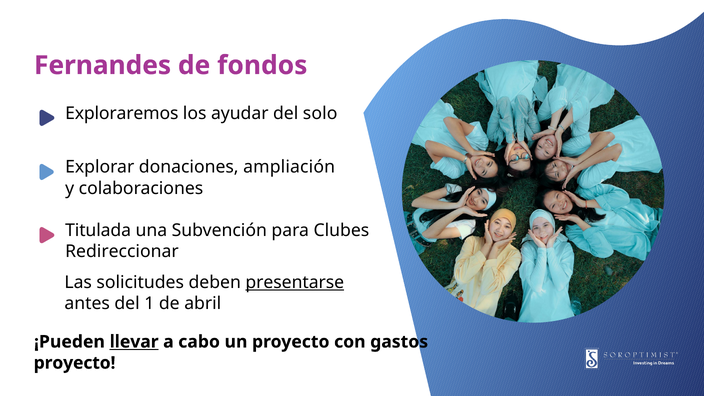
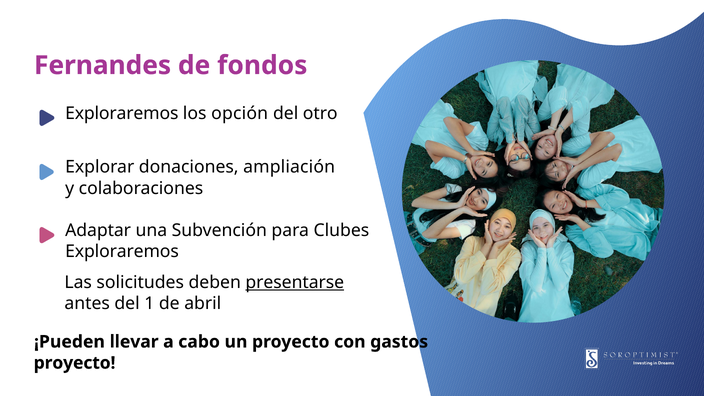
ayudar: ayudar -> opción
solo: solo -> otro
Titulada: Titulada -> Adaptar
Redireccionar at (122, 251): Redireccionar -> Exploraremos
llevar underline: present -> none
